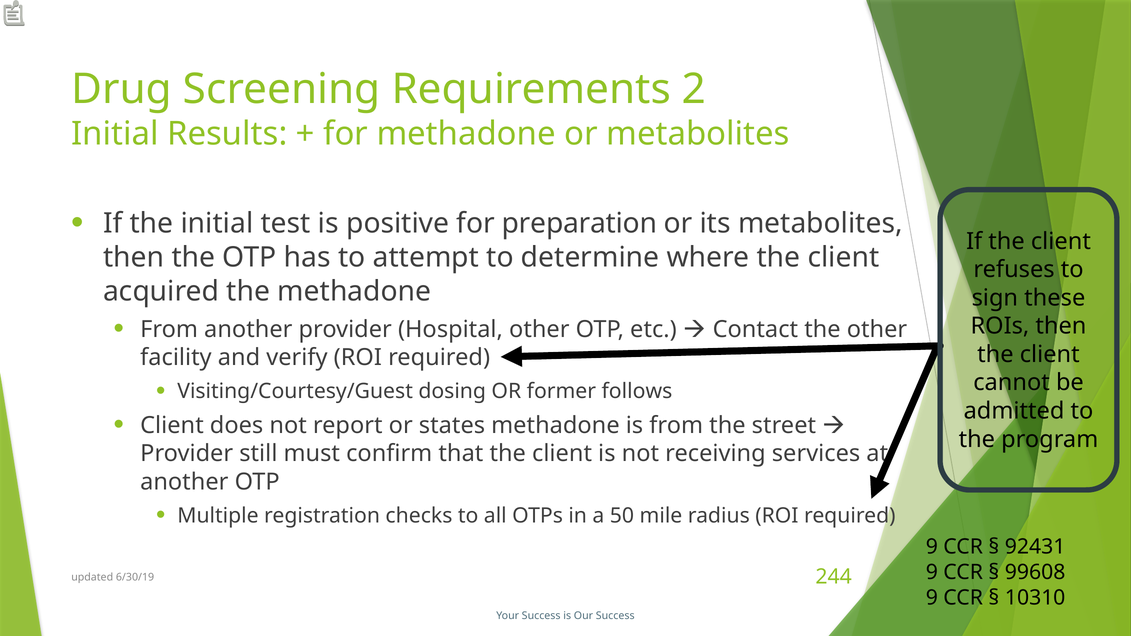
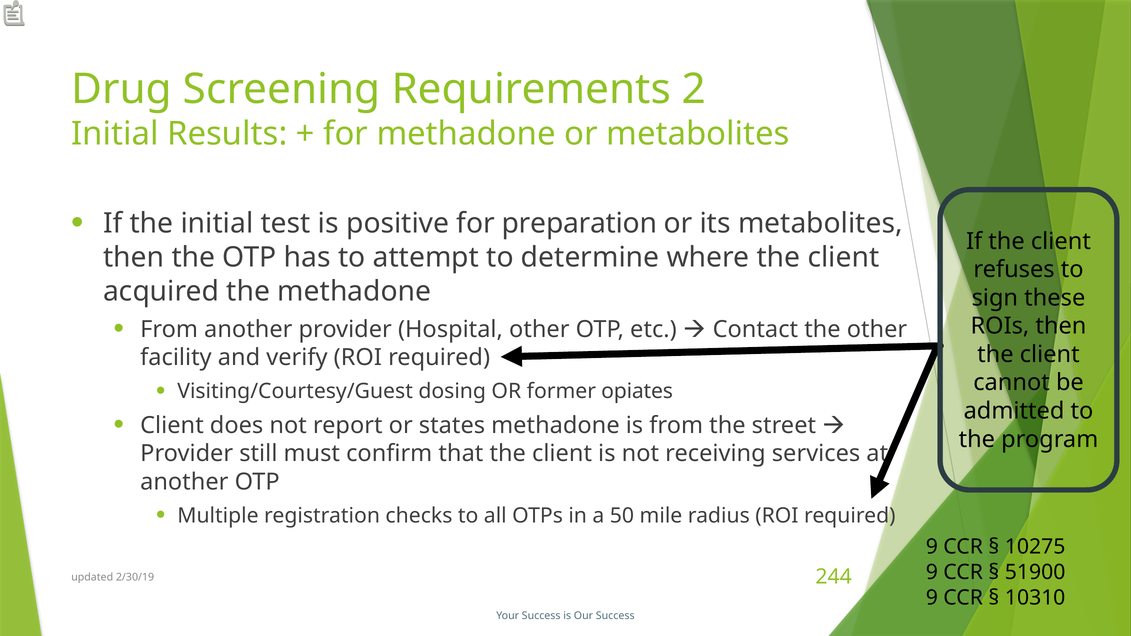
follows: follows -> opiates
92431: 92431 -> 10275
99608: 99608 -> 51900
6/30/19: 6/30/19 -> 2/30/19
